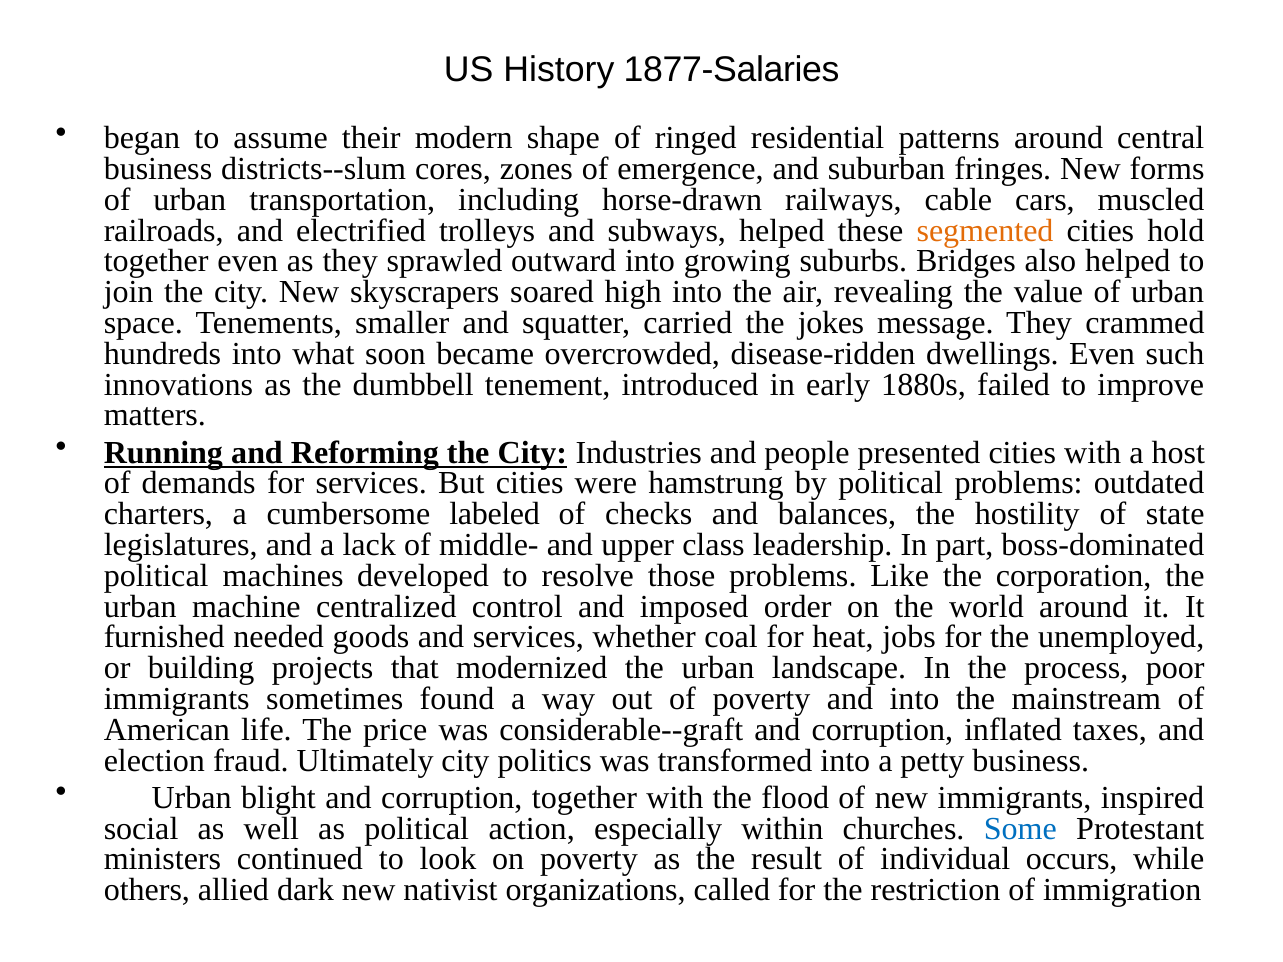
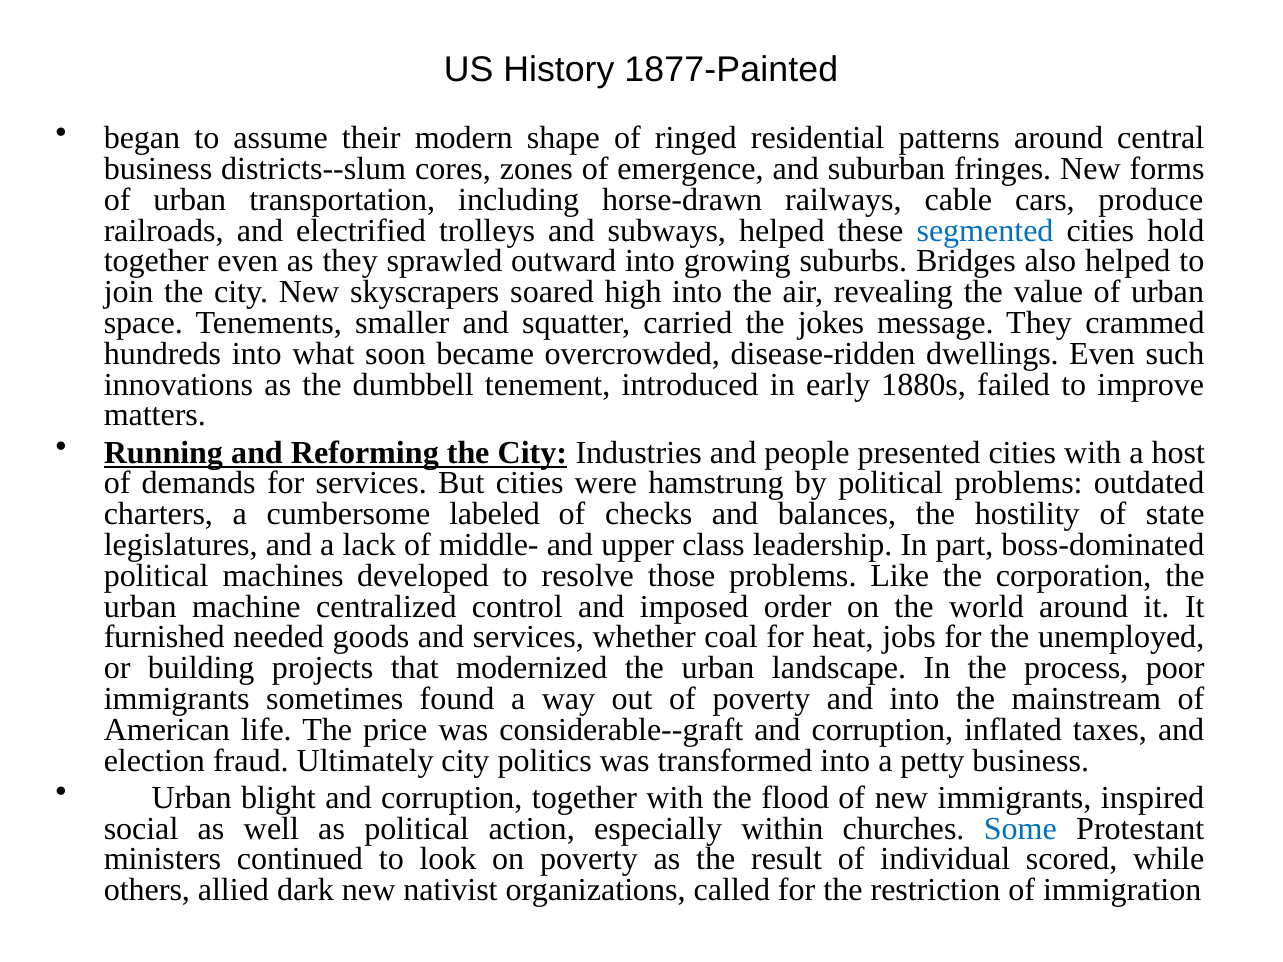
1877-Salaries: 1877-Salaries -> 1877-Painted
muscled: muscled -> produce
segmented colour: orange -> blue
occurs: occurs -> scored
